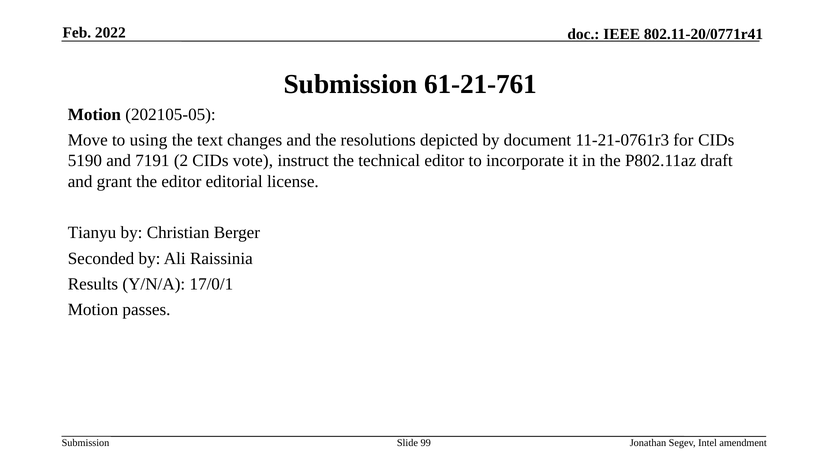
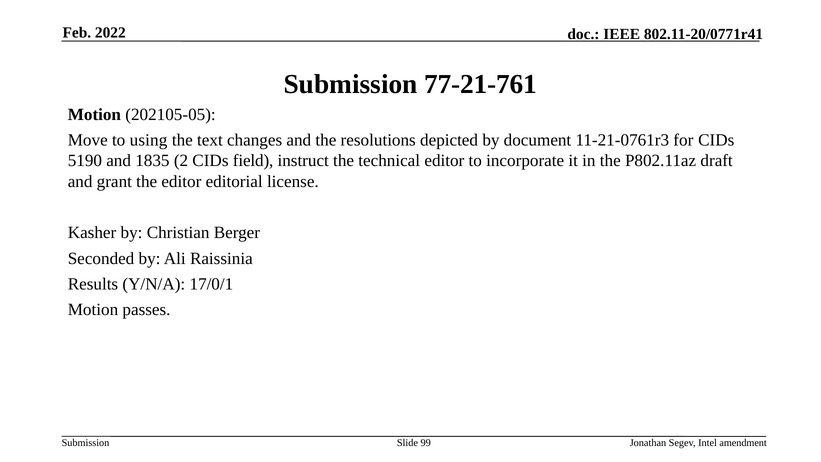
61-21-761: 61-21-761 -> 77-21-761
7191: 7191 -> 1835
vote: vote -> field
Tianyu: Tianyu -> Kasher
